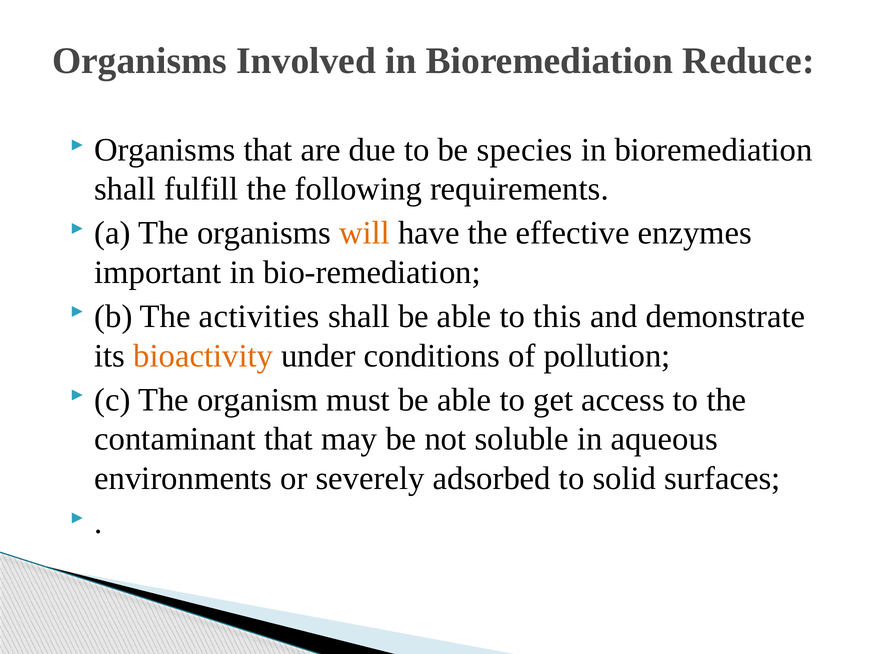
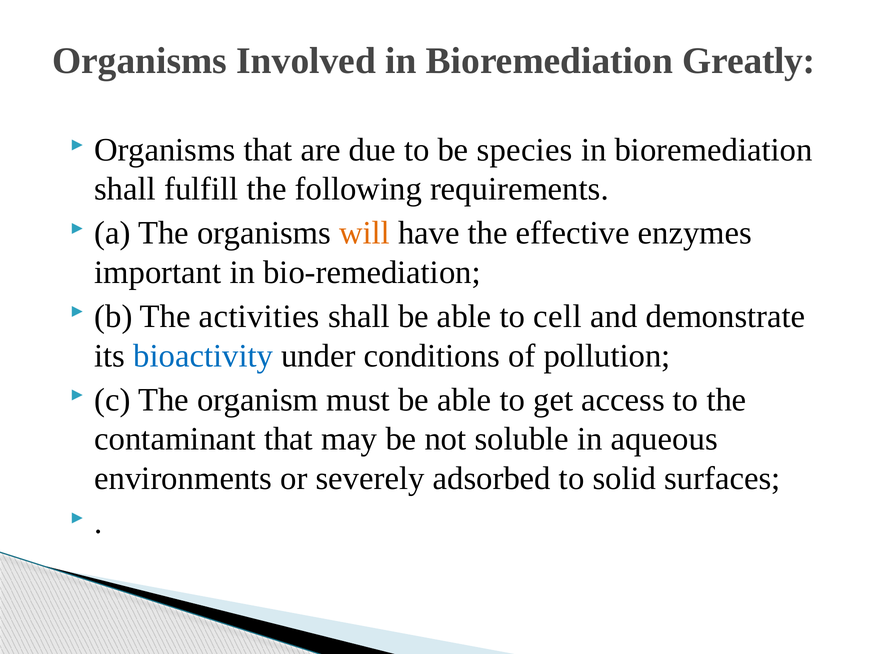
Reduce: Reduce -> Greatly
this: this -> cell
bioactivity colour: orange -> blue
